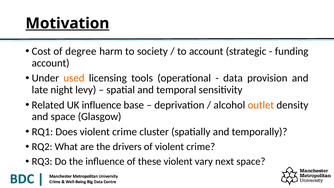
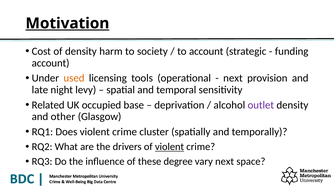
of degree: degree -> density
data at (233, 78): data -> next
UK influence: influence -> occupied
outlet colour: orange -> purple
and space: space -> other
violent at (169, 147) underline: none -> present
these violent: violent -> degree
